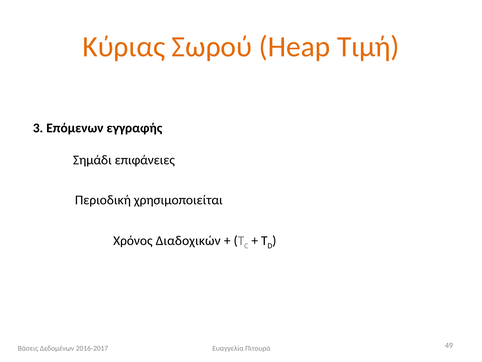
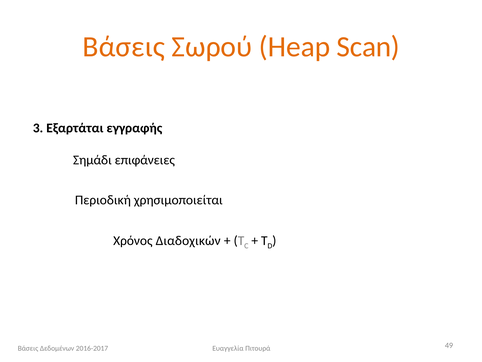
Κύριας at (124, 47): Κύριας -> Βάσεις
Τιμή: Τιμή -> Scan
Επόμενων: Επόμενων -> Εξαρτάται
